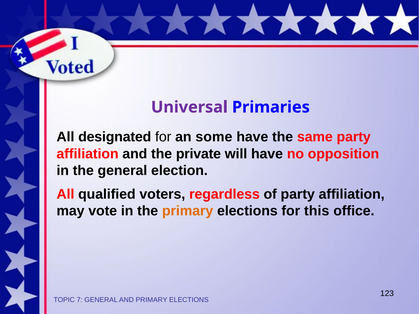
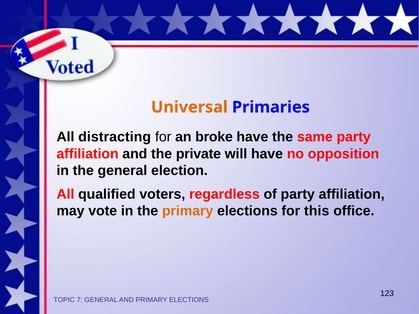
Universal colour: purple -> orange
designated: designated -> distracting
some: some -> broke
